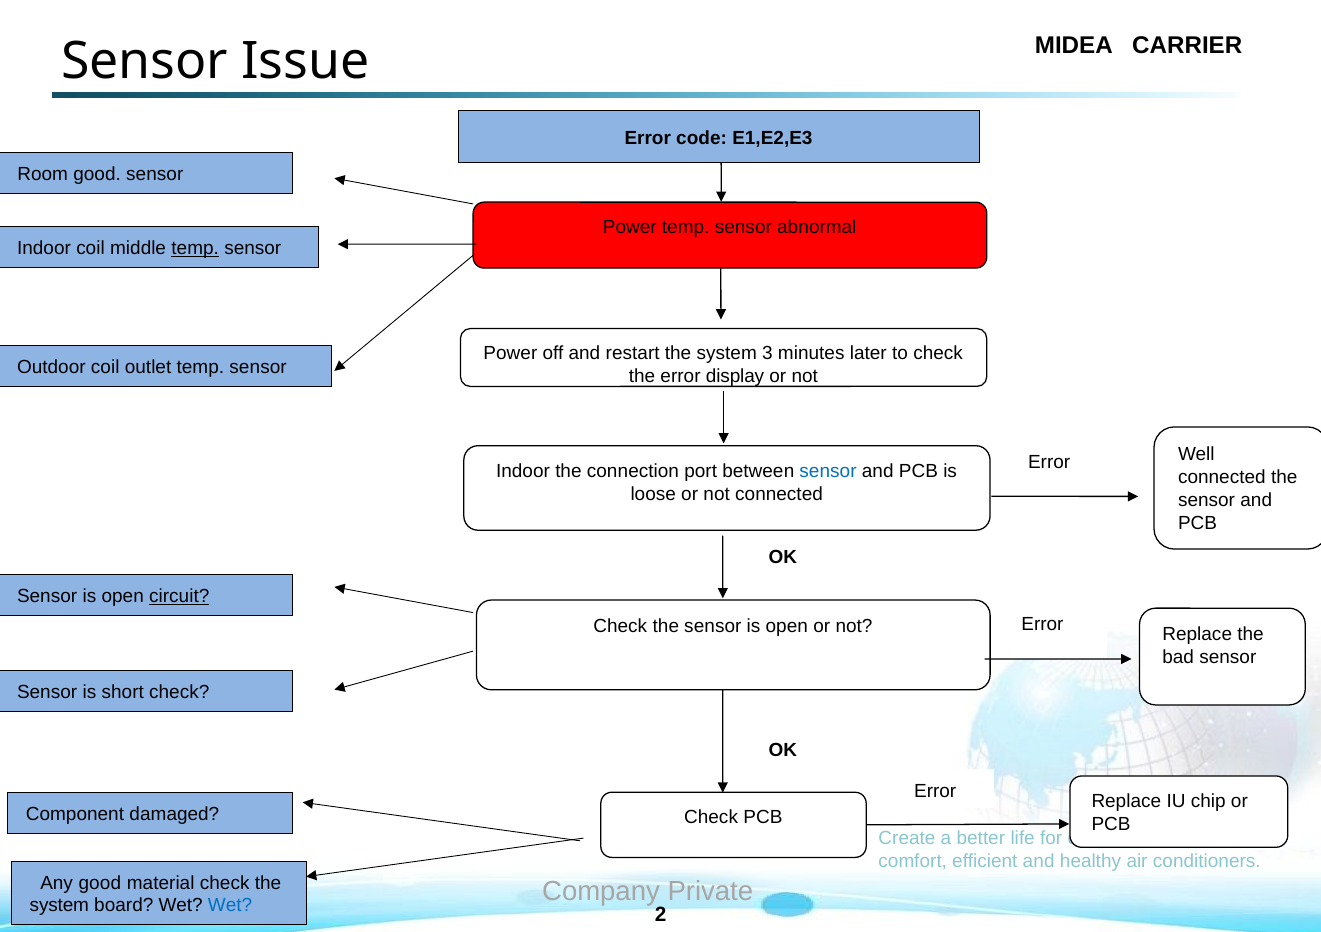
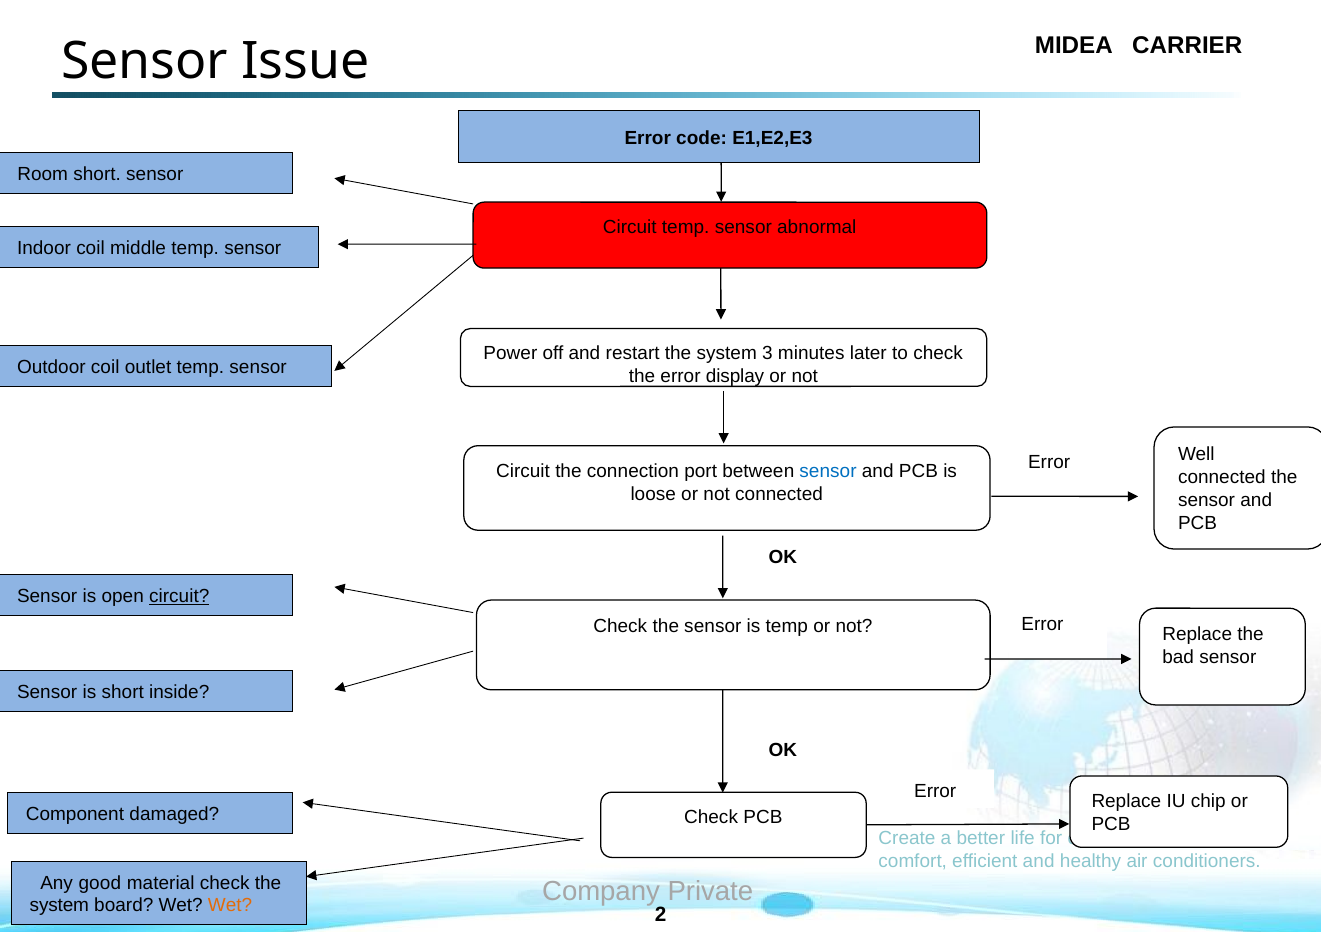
Room good: good -> short
Power at (630, 227): Power -> Circuit
temp at (195, 248) underline: present -> none
Indoor at (523, 472): Indoor -> Circuit
the sensor is open: open -> temp
short check: check -> inside
Wet at (230, 906) colour: blue -> orange
